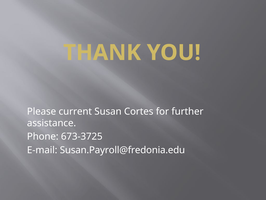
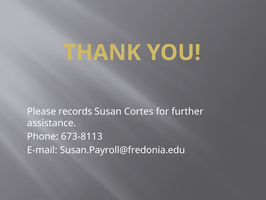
current: current -> records
673-3725: 673-3725 -> 673-8113
